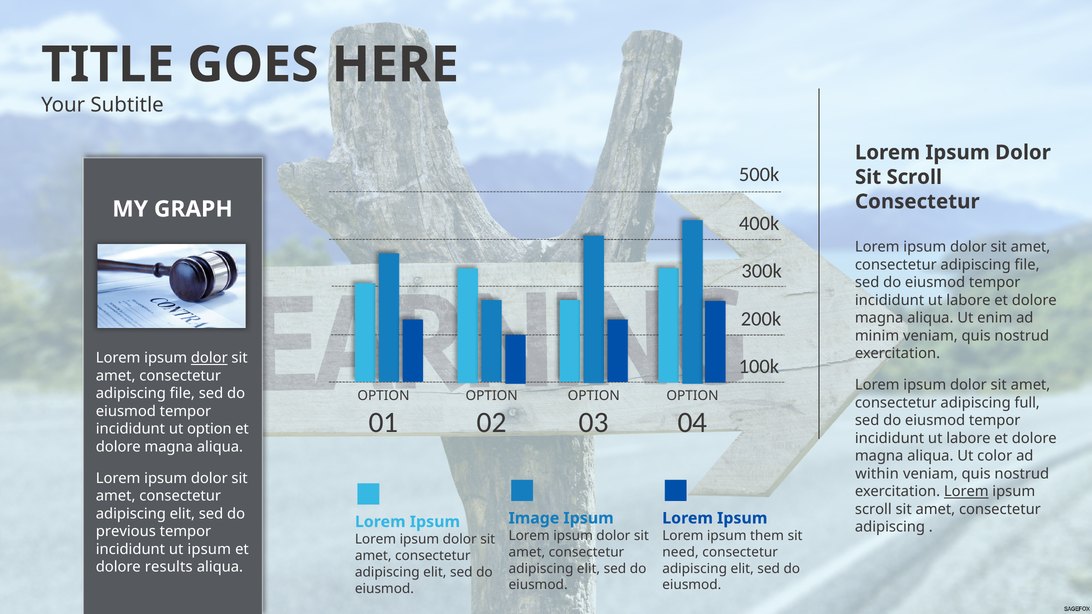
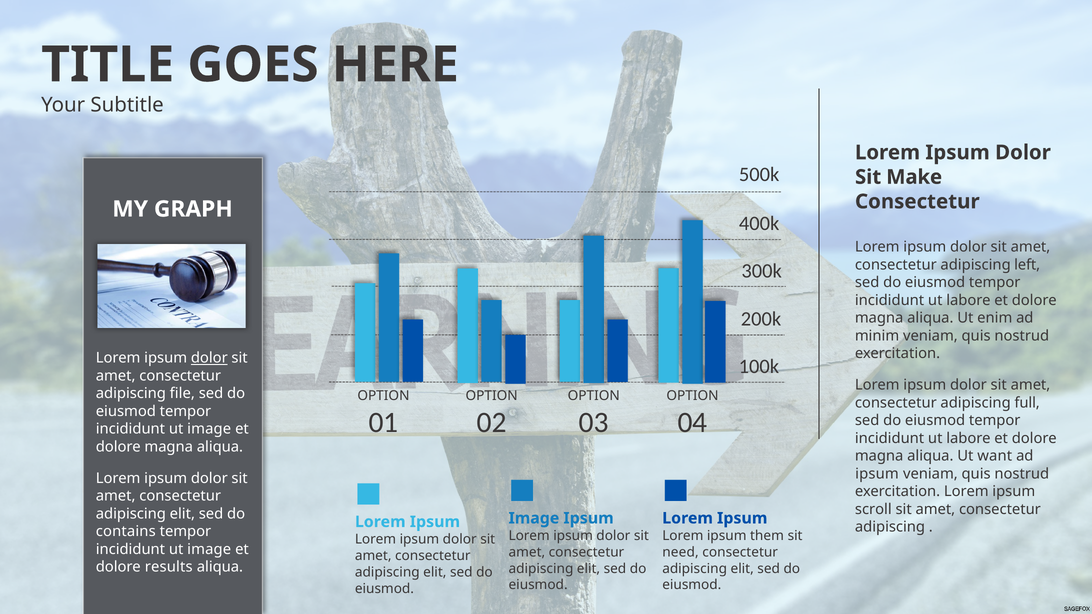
Sit Scroll: Scroll -> Make
file at (1027, 265): file -> left
option at (209, 429): option -> image
color: color -> want
within at (877, 474): within -> ipsum
Lorem at (966, 492) underline: present -> none
previous: previous -> contains
ipsum at (209, 549): ipsum -> image
